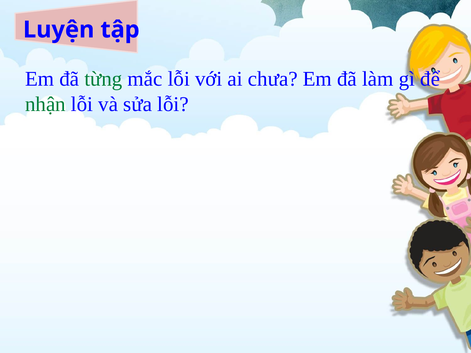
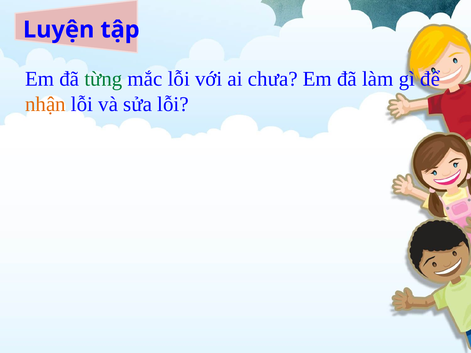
nhận colour: green -> orange
